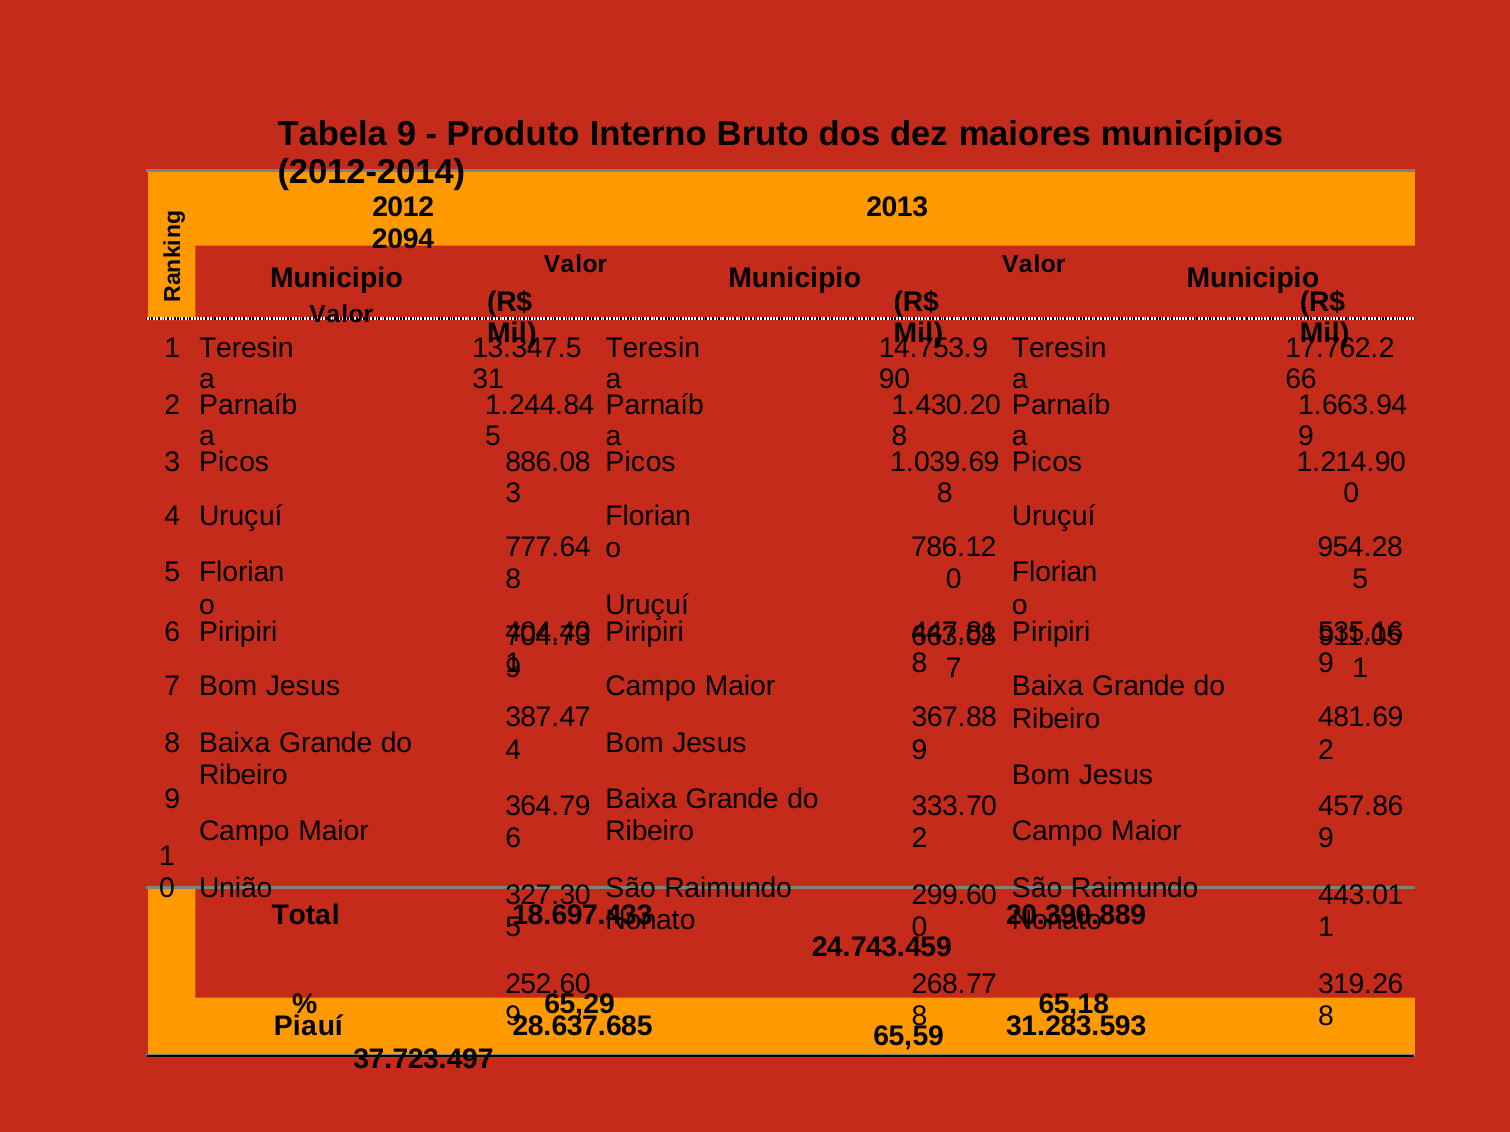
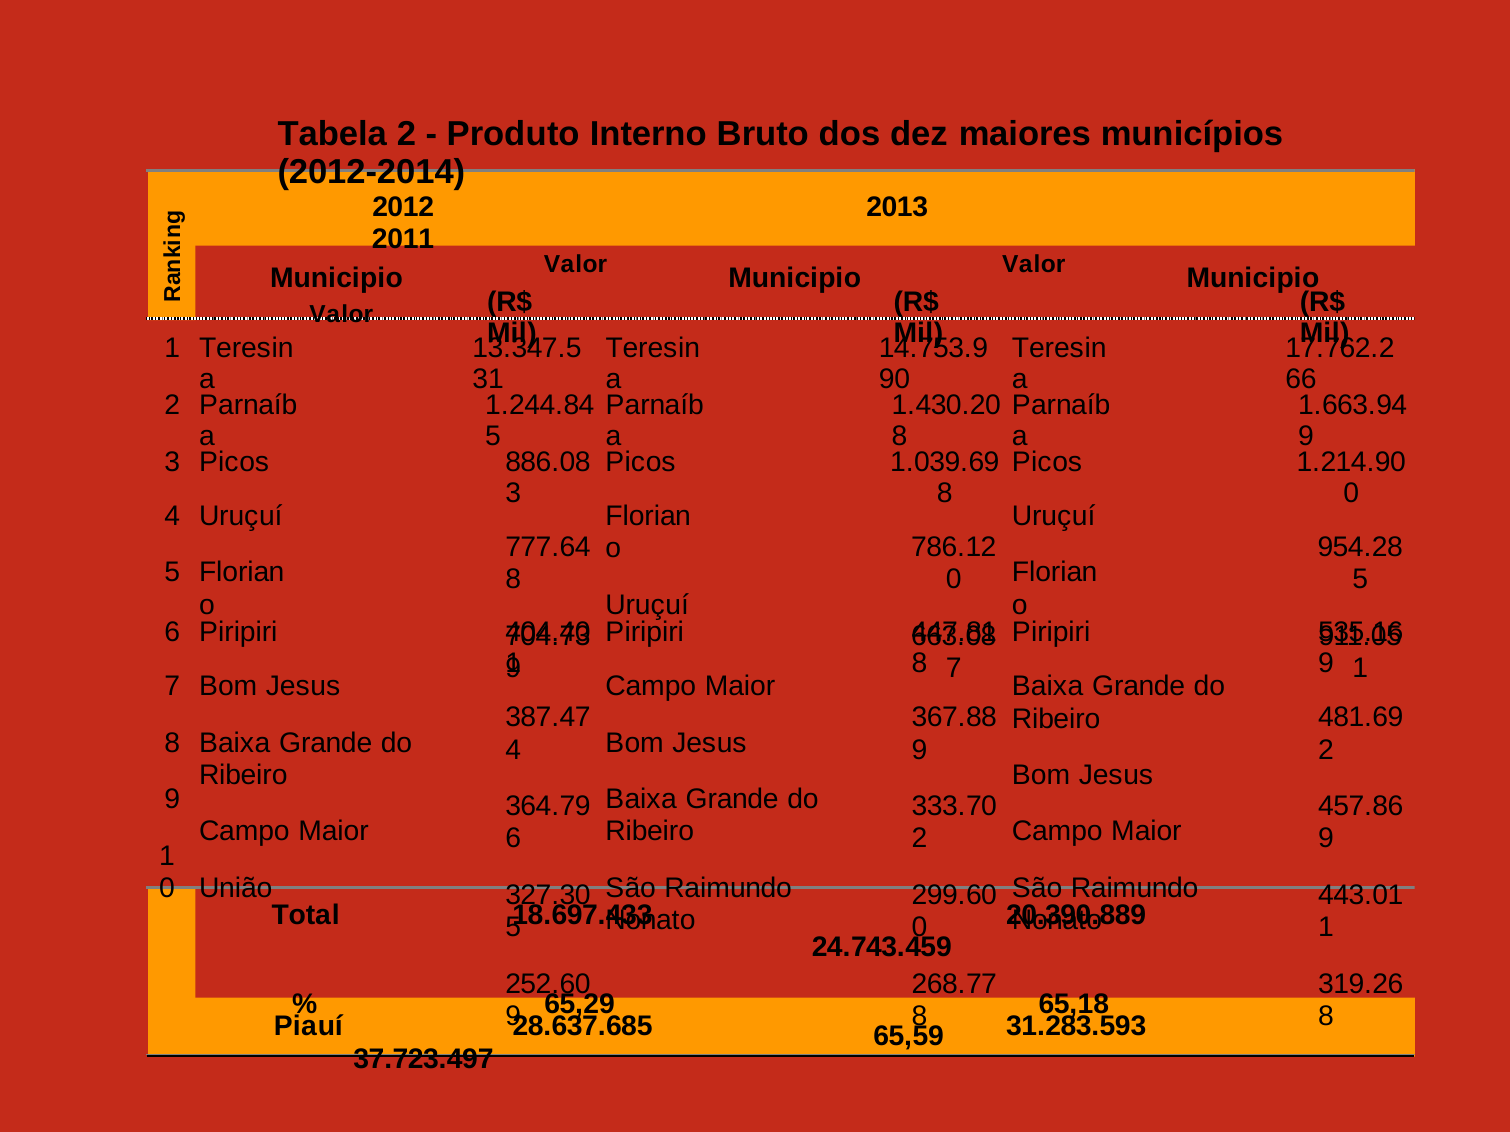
Tabela 9: 9 -> 2
2094: 2094 -> 2011
